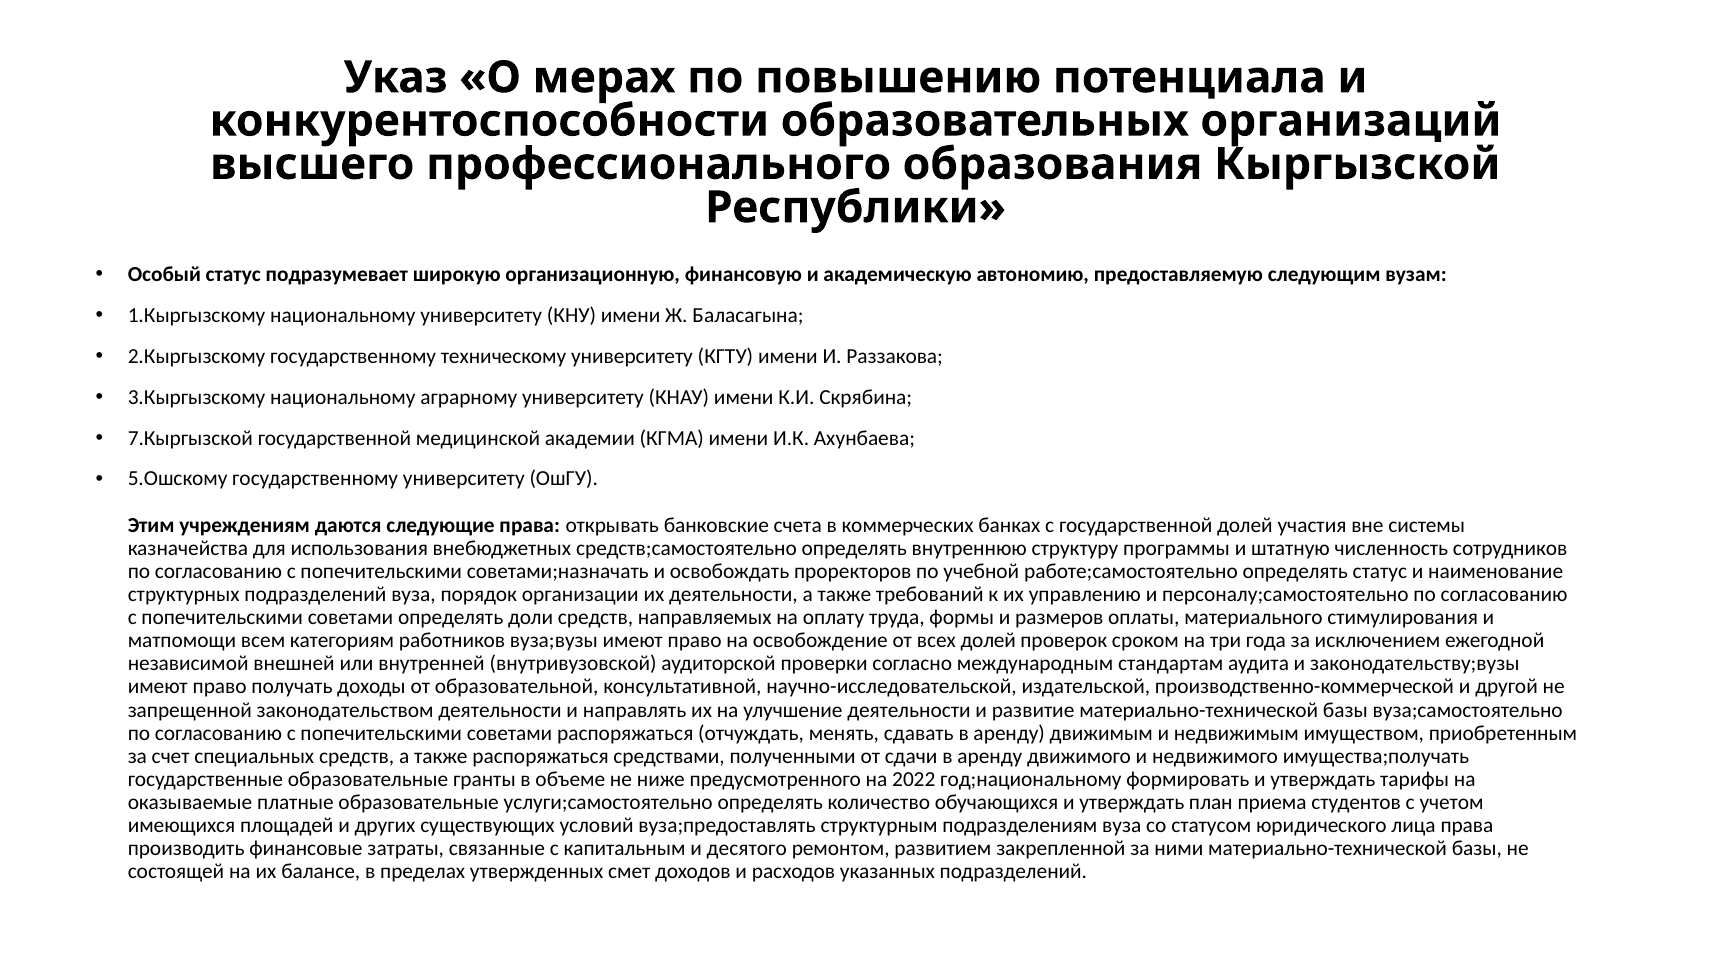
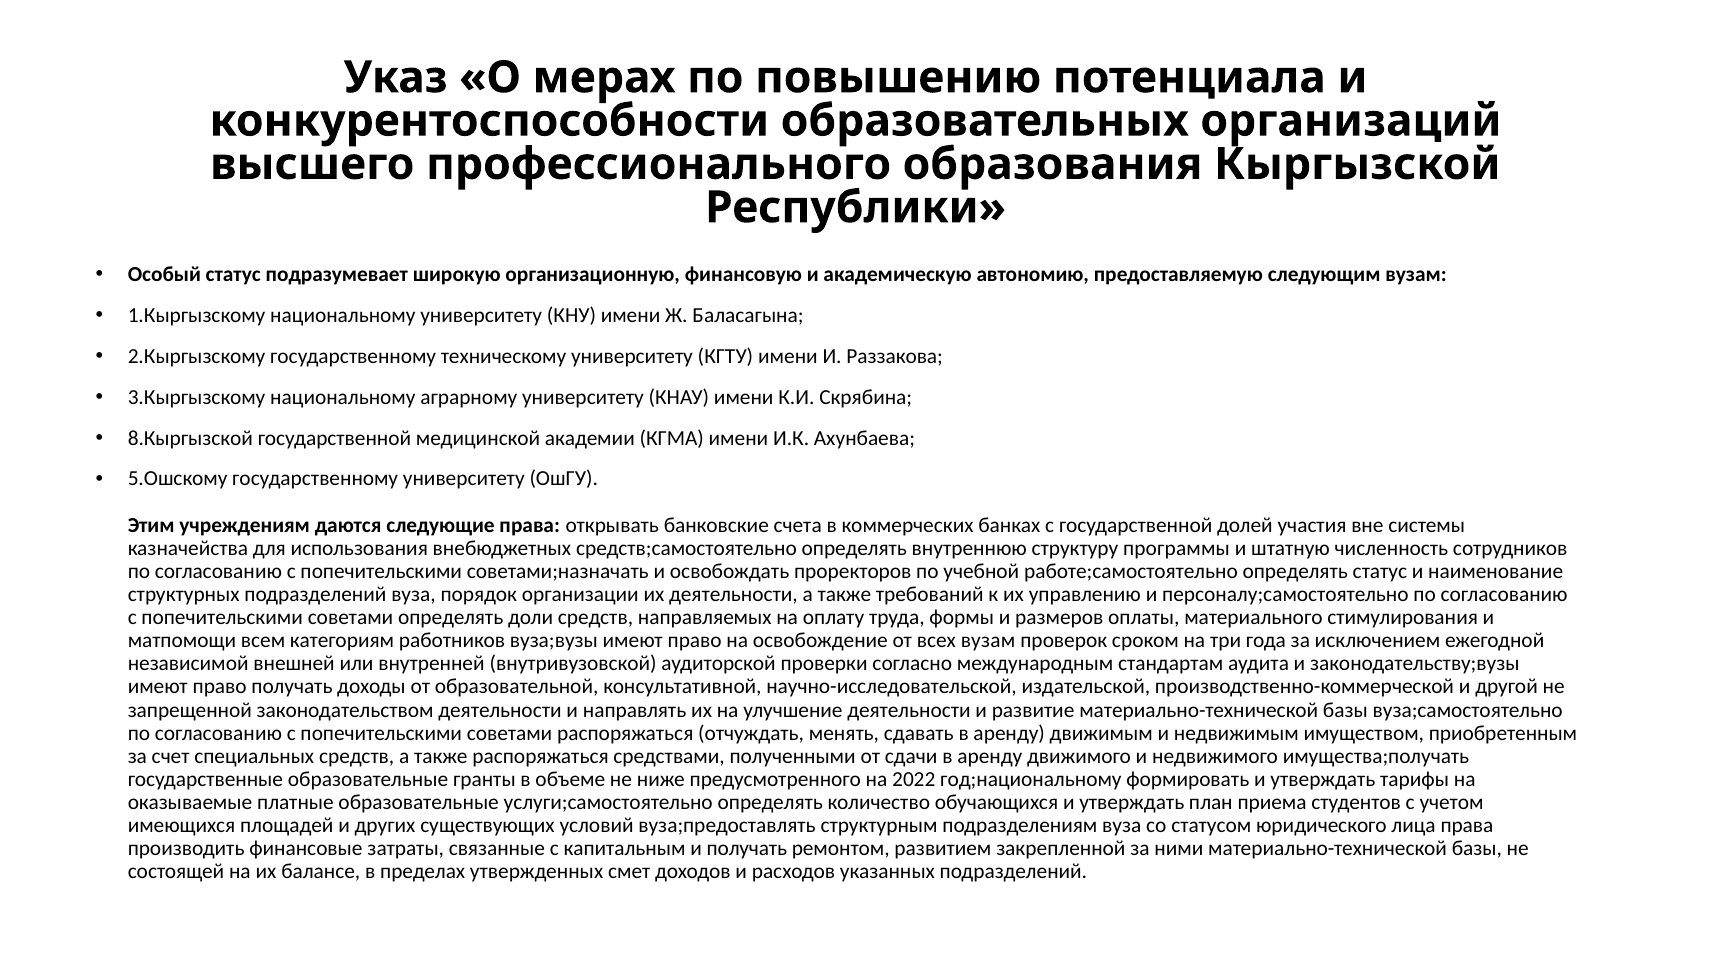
7.Кыргызской: 7.Кыргызской -> 8.Кыргызской
всех долей: долей -> вузам
и десятого: десятого -> получать
